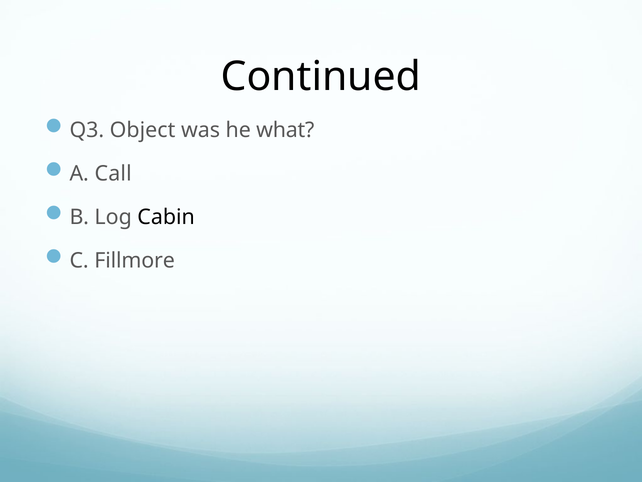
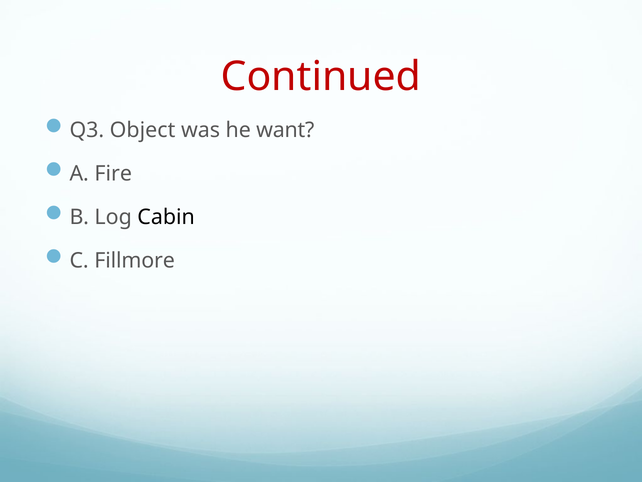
Continued colour: black -> red
what: what -> want
Call: Call -> Fire
